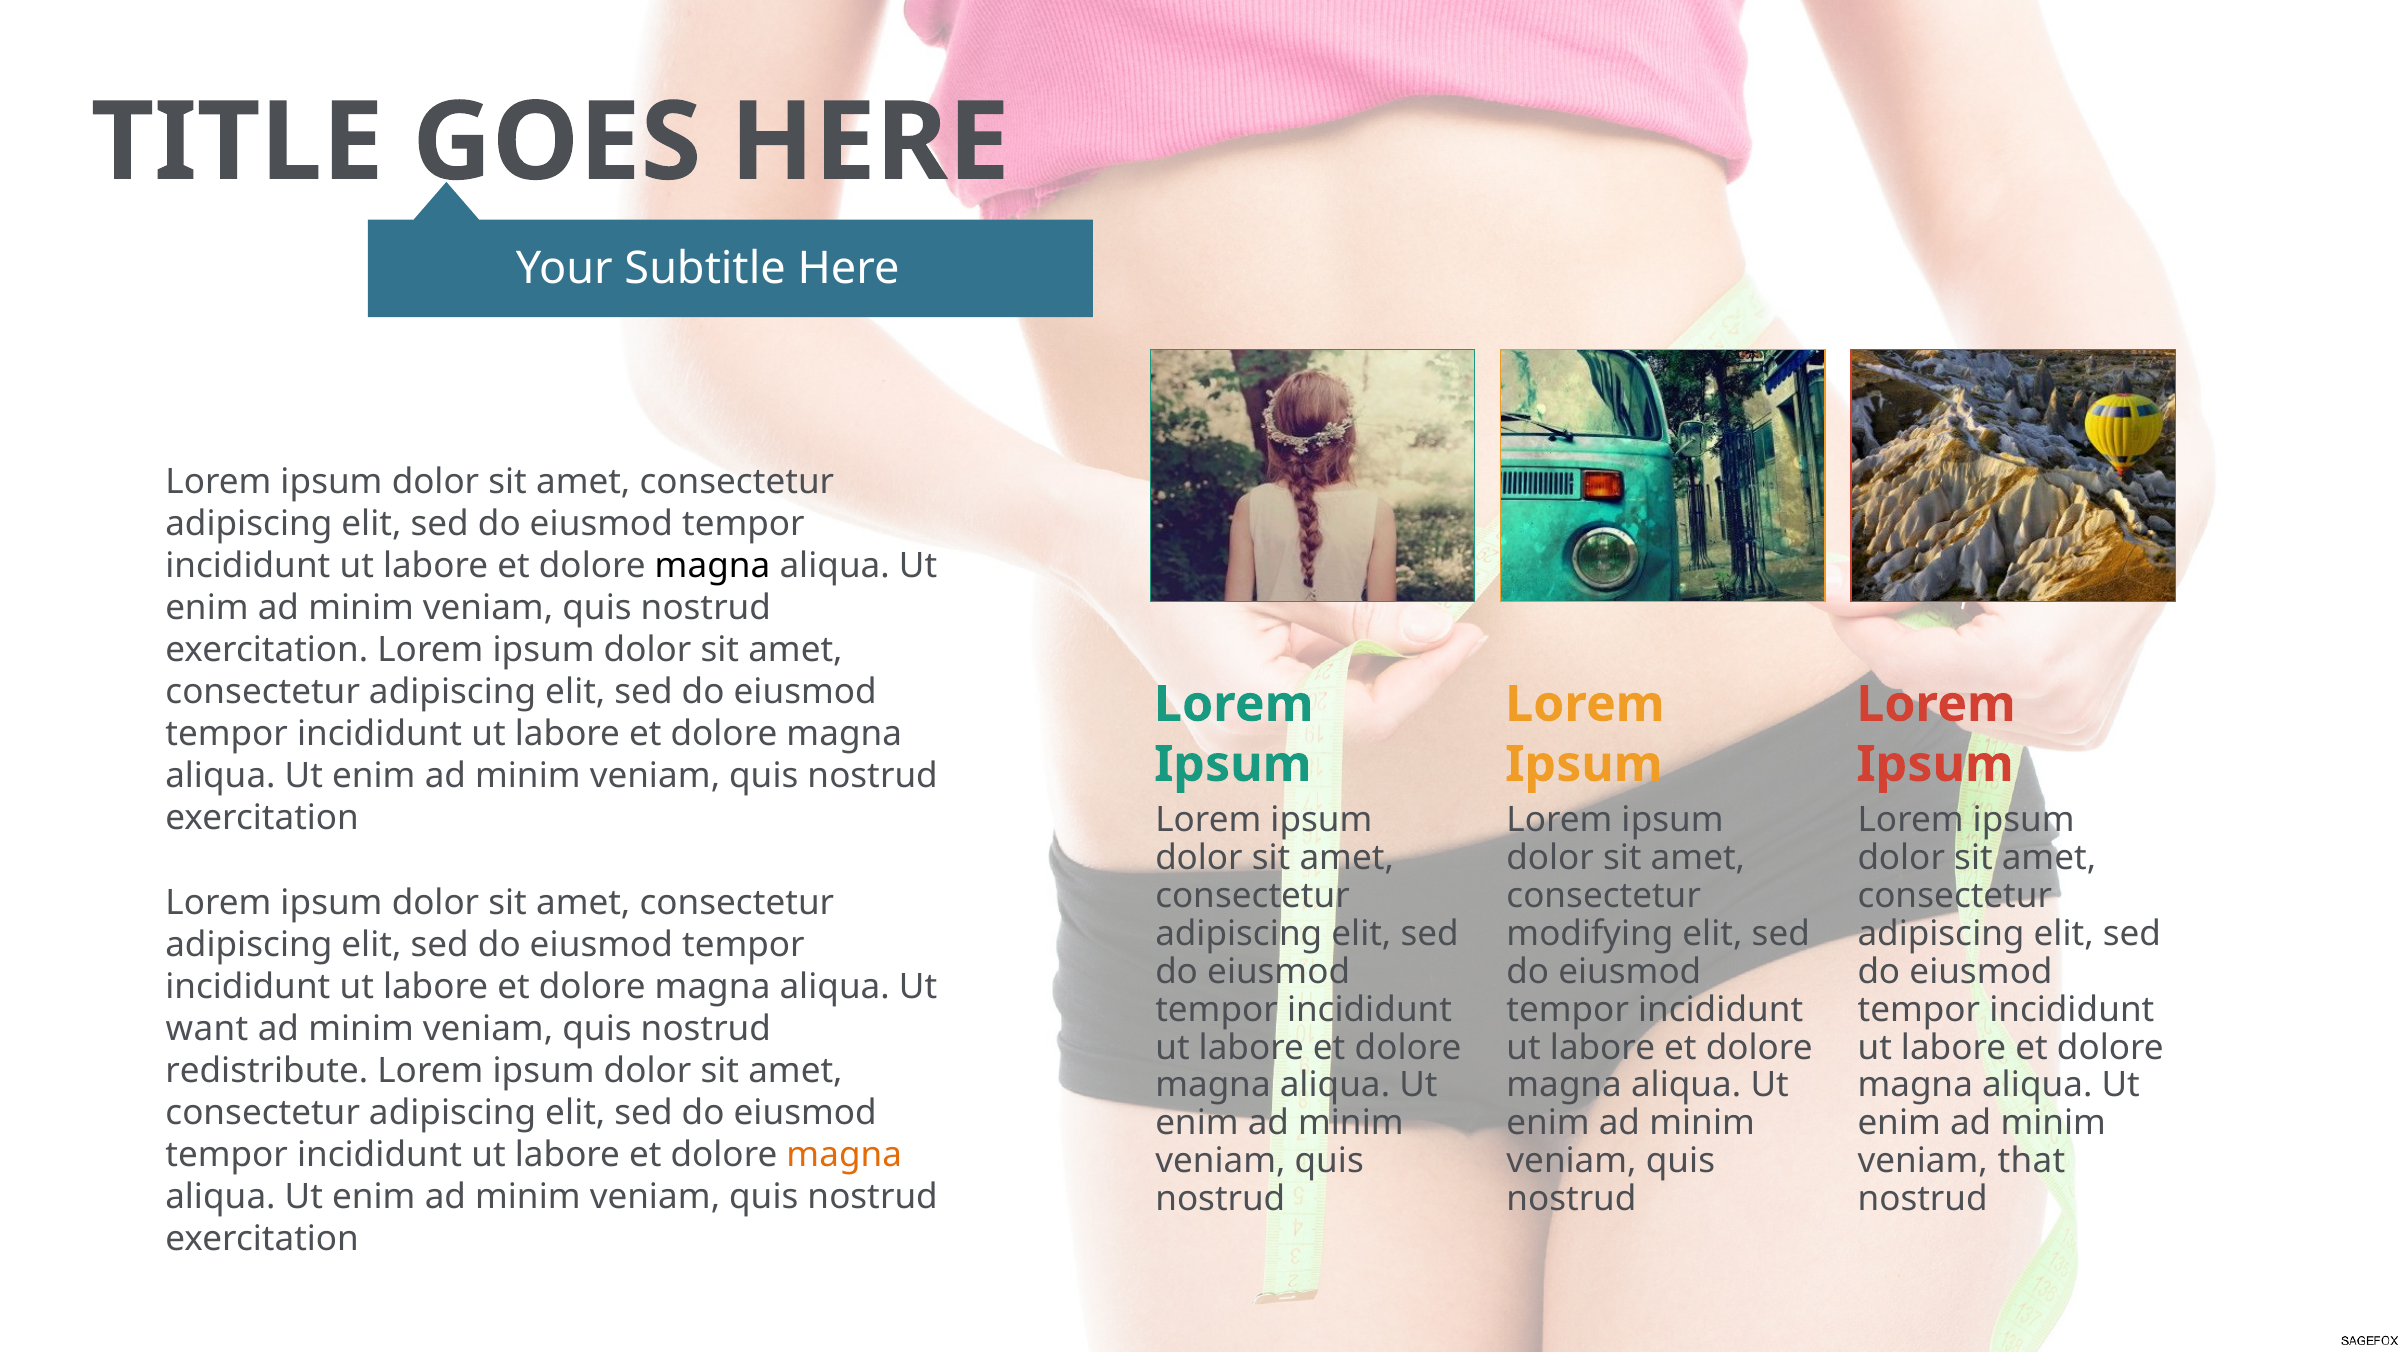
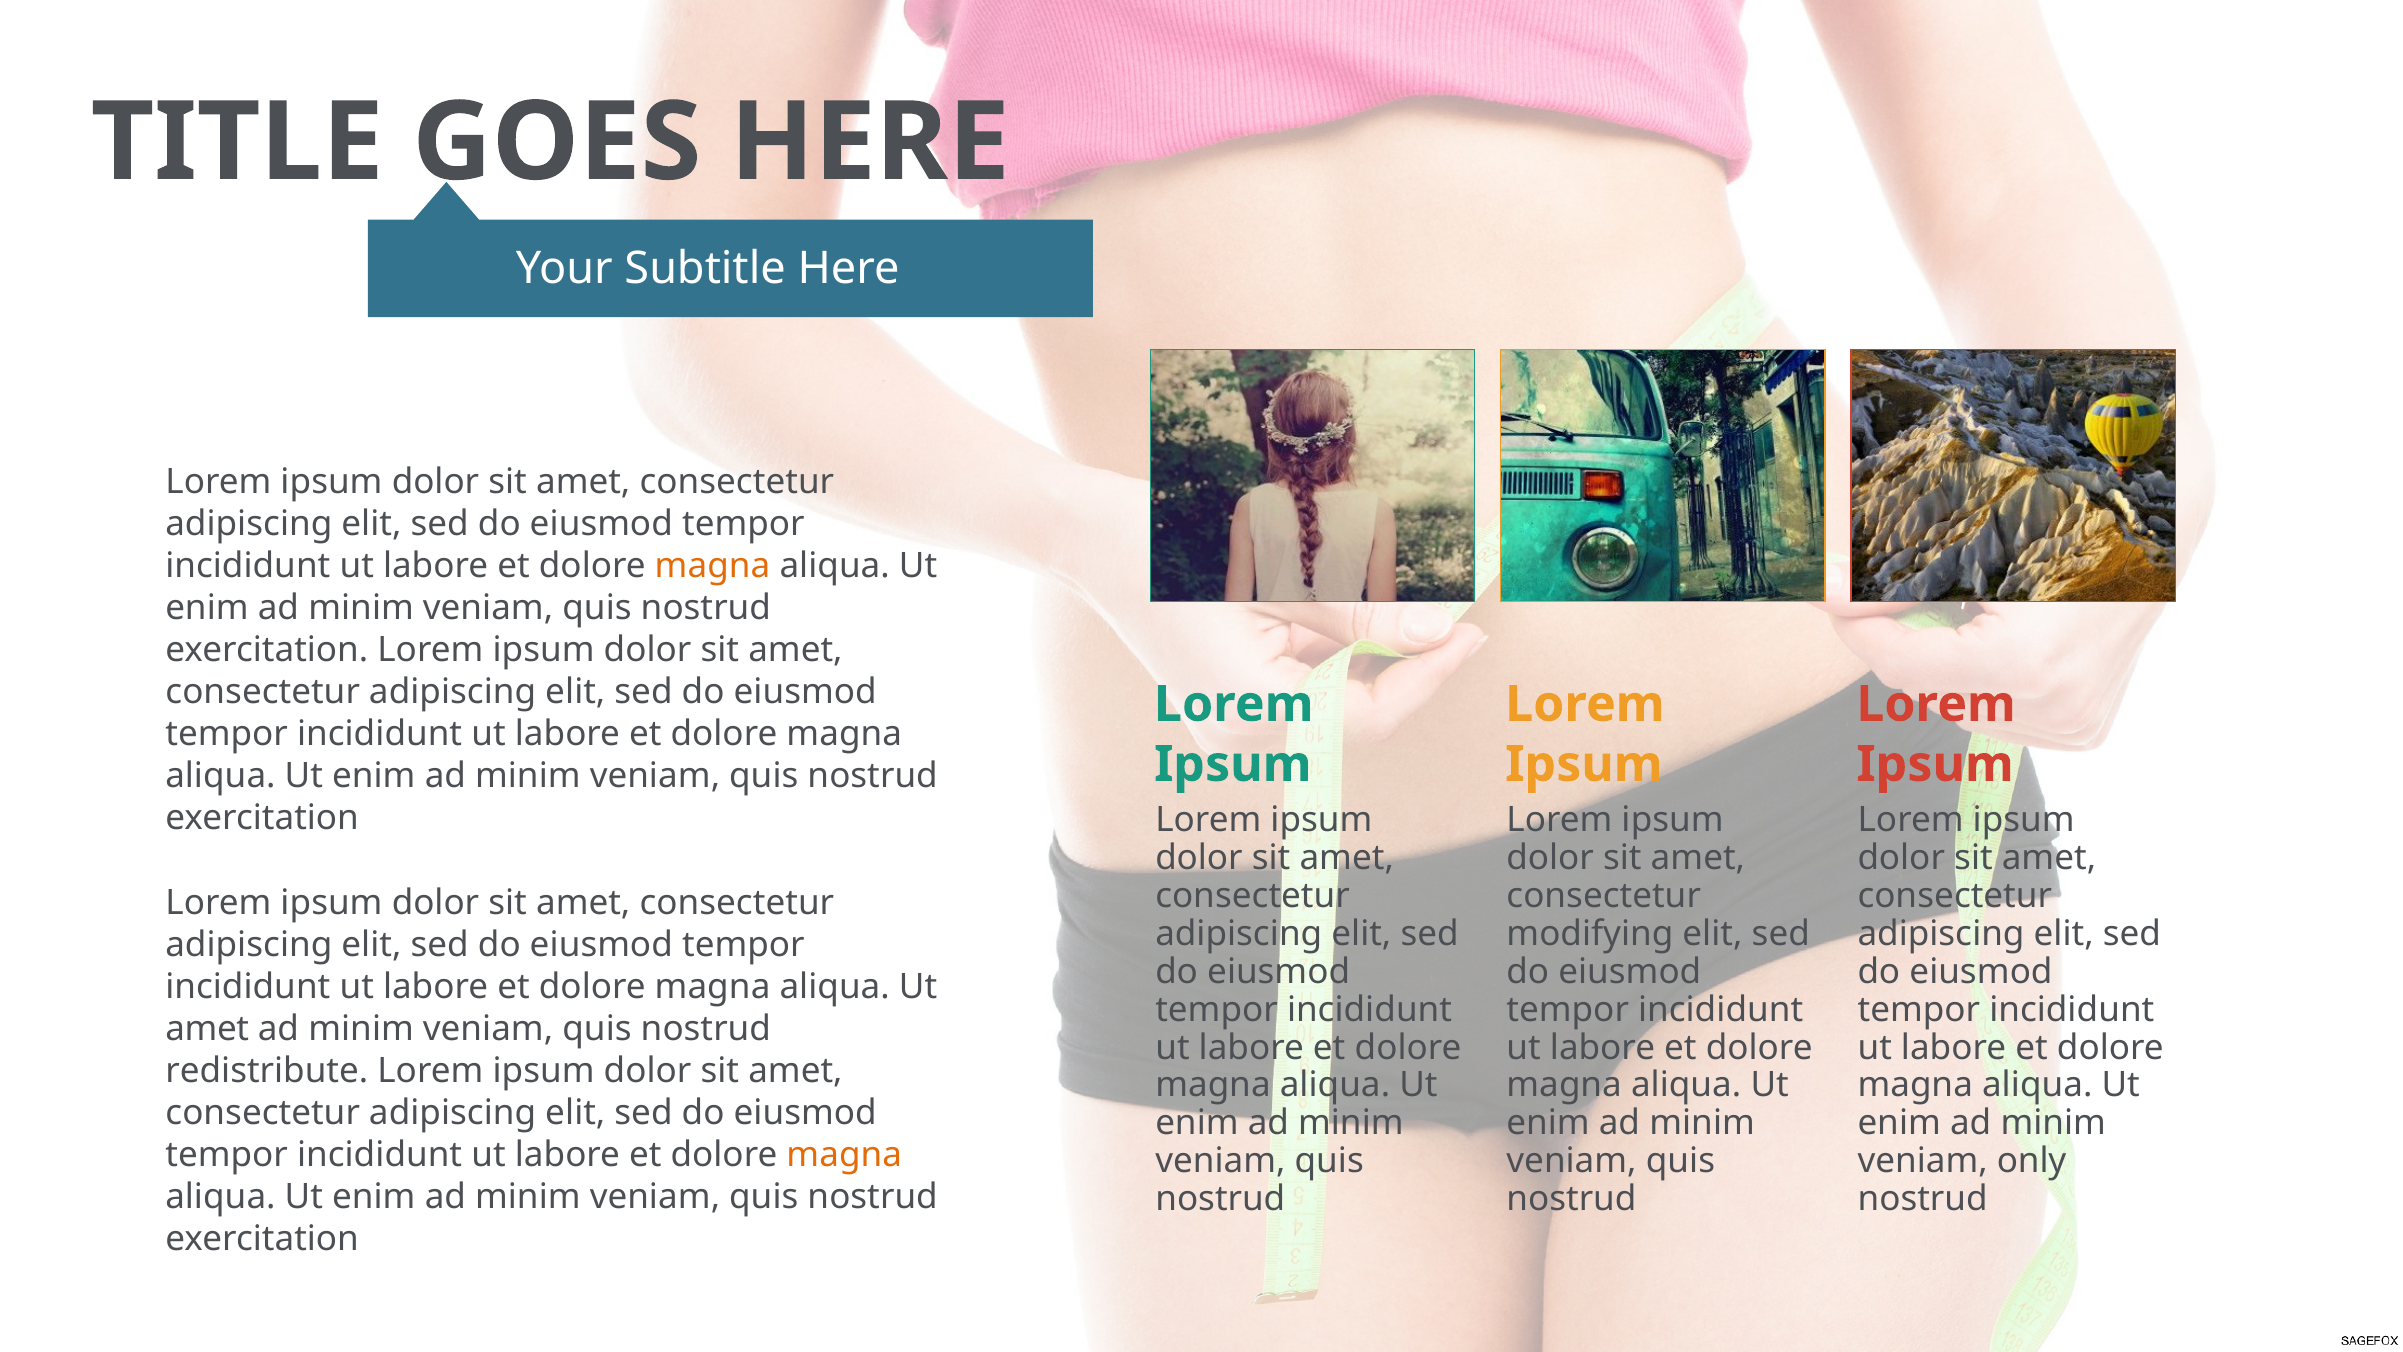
magna at (713, 566) colour: black -> orange
want at (207, 1028): want -> amet
that: that -> only
